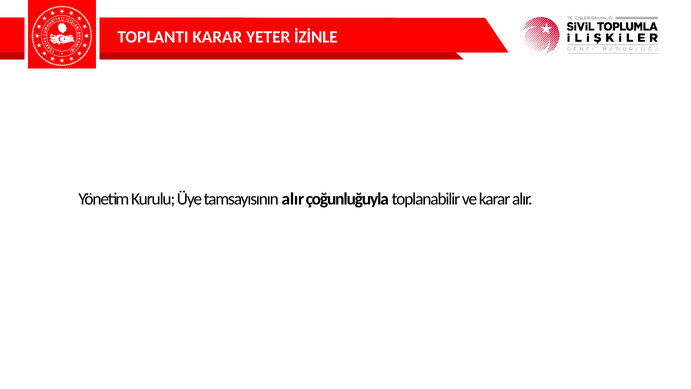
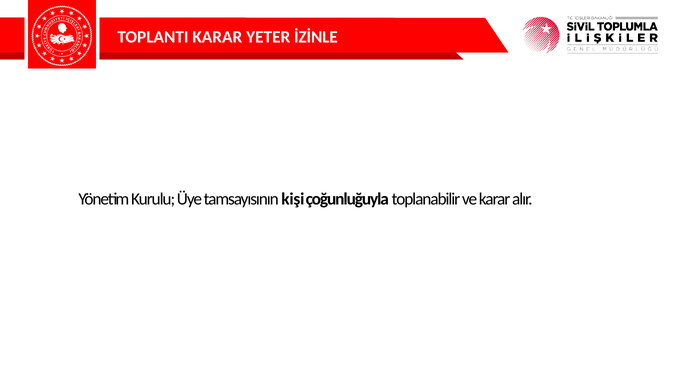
tamsayısının alır: alır -> kişi
